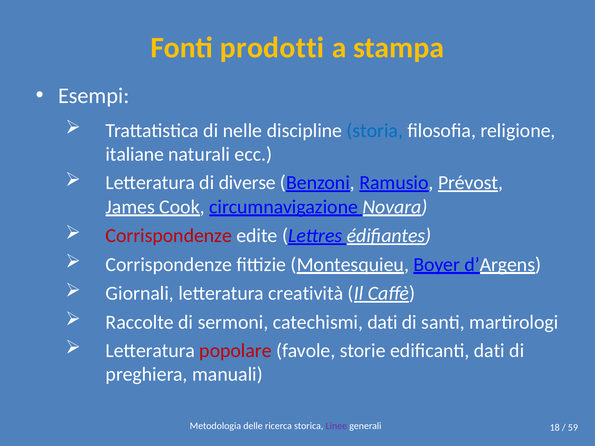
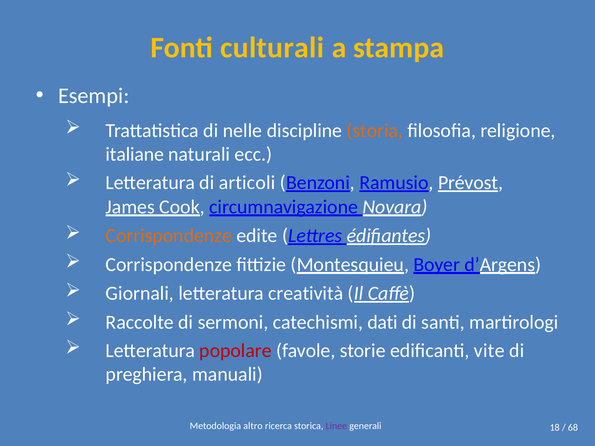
prodotti: prodotti -> culturali
storia colour: blue -> orange
diverse: diverse -> articoli
Corrispondenze at (169, 236) colour: red -> orange
edificanti dati: dati -> vite
delle: delle -> altro
59: 59 -> 68
